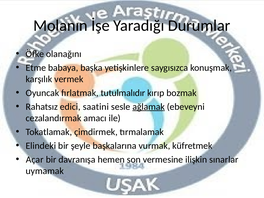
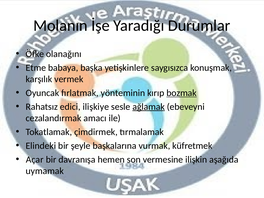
tutulmalıdır: tutulmalıdır -> yönteminin
bozmak underline: none -> present
saatini: saatini -> ilişkiye
sınarlar: sınarlar -> aşağıda
